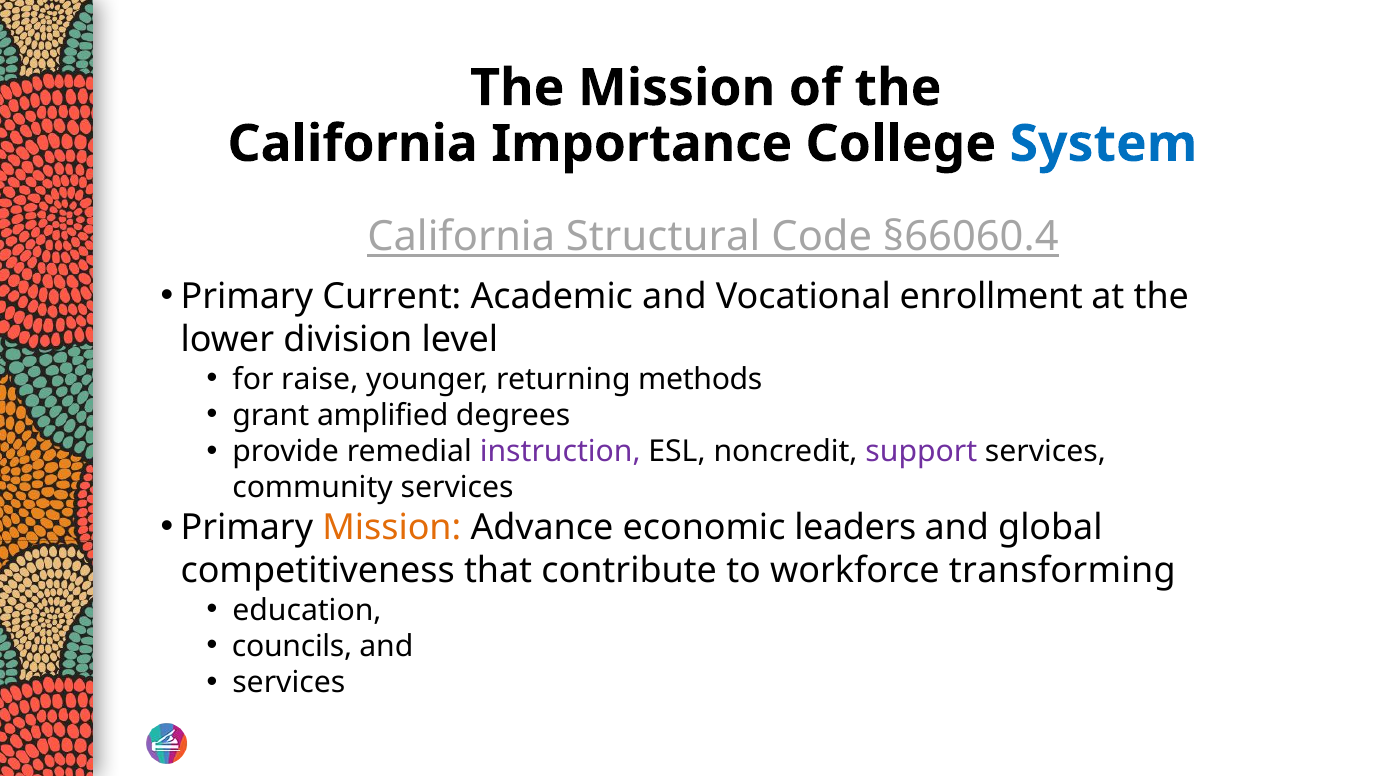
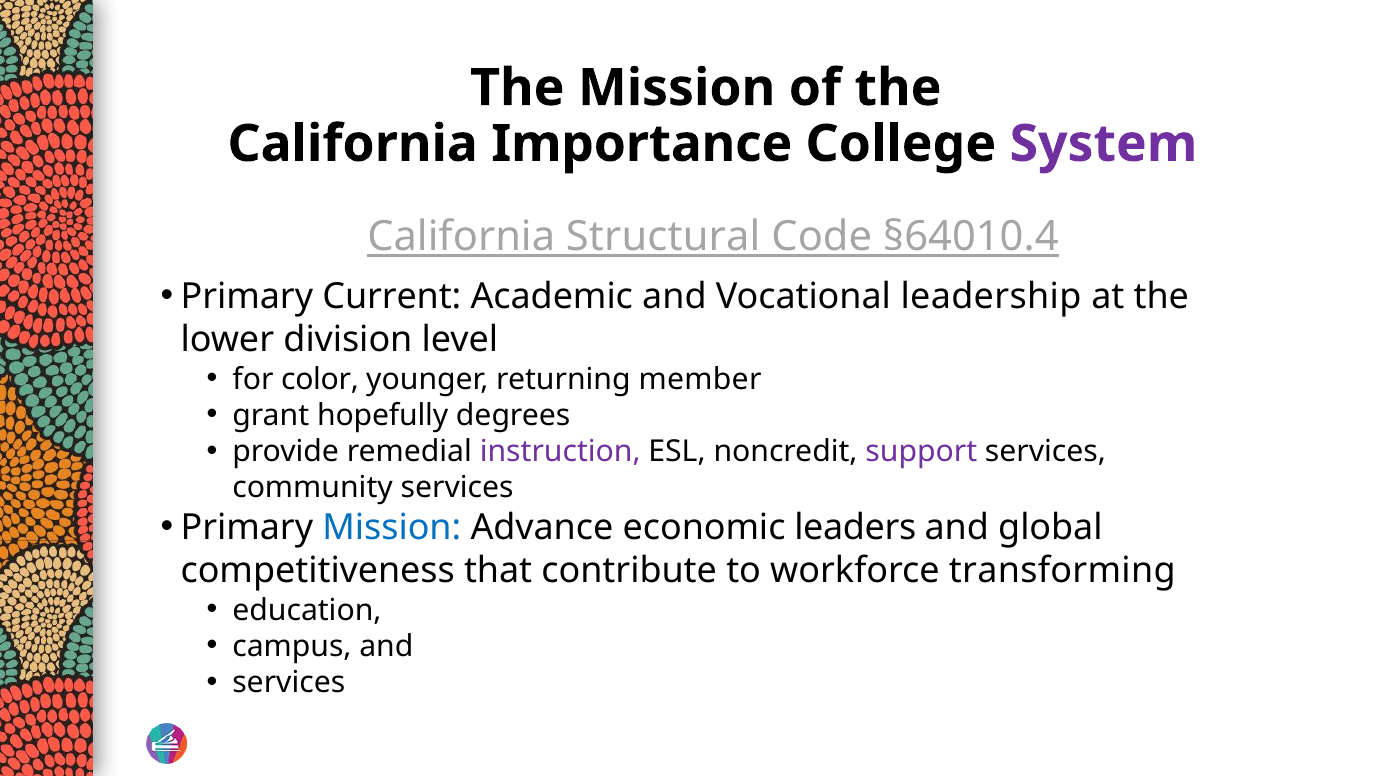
System colour: blue -> purple
§66060.4: §66060.4 -> §64010.4
enrollment: enrollment -> leadership
raise: raise -> color
methods: methods -> member
amplified: amplified -> hopefully
Mission at (392, 528) colour: orange -> blue
councils: councils -> campus
